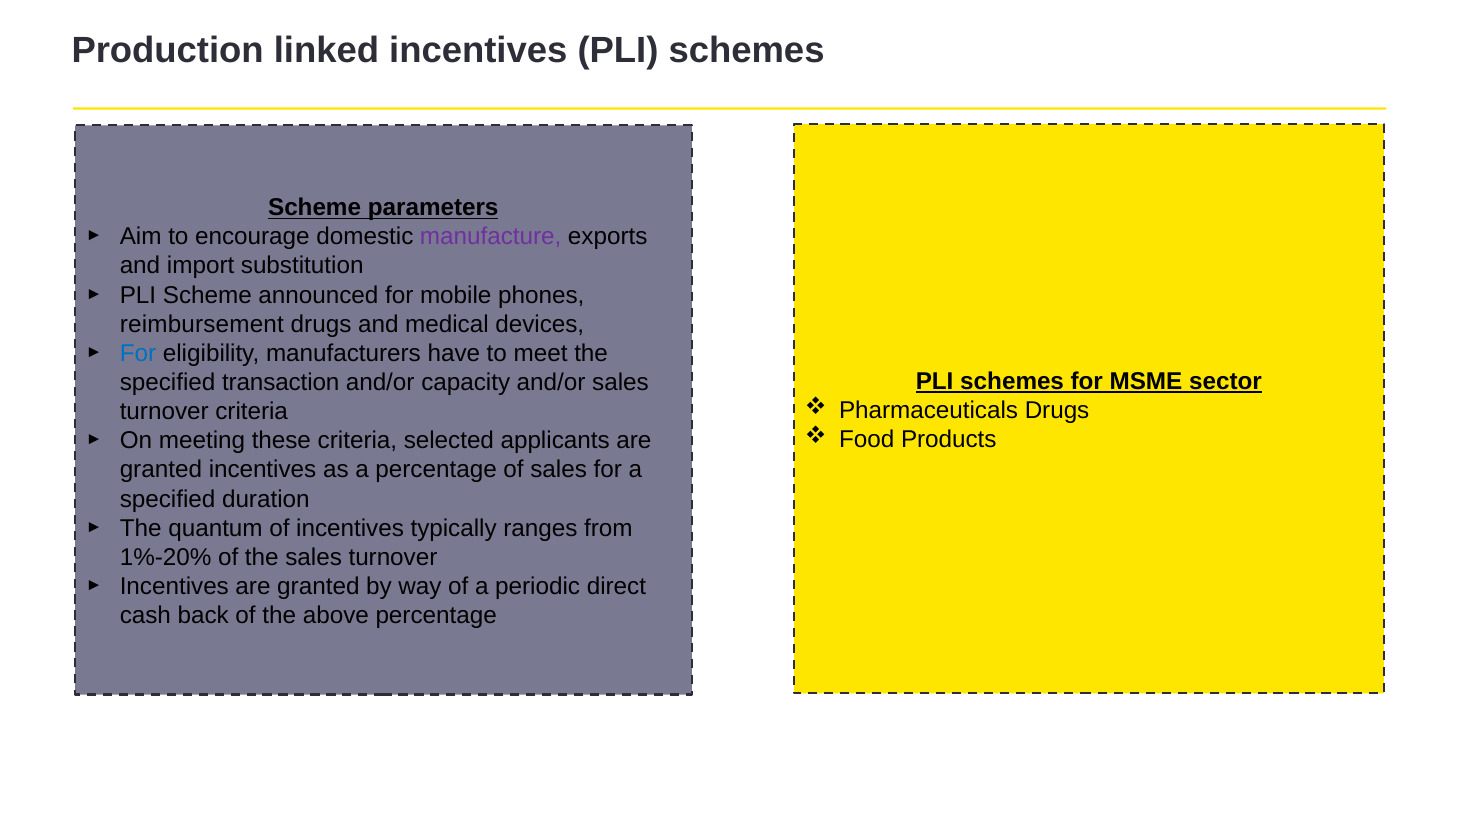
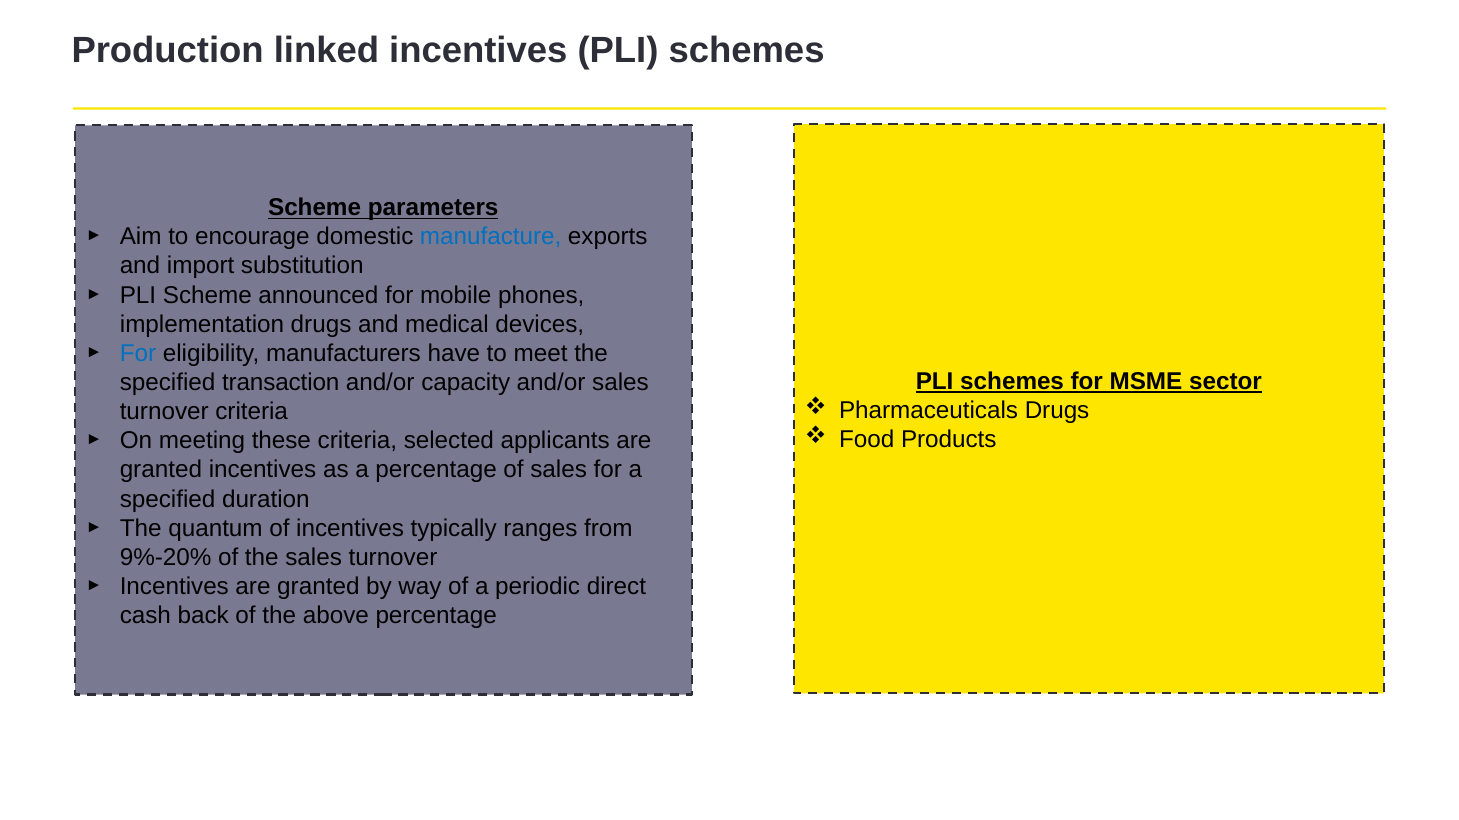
manufacture colour: purple -> blue
reimbursement: reimbursement -> implementation
1%-20%: 1%-20% -> 9%-20%
